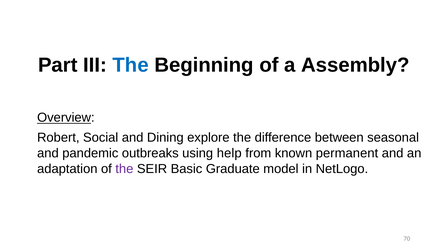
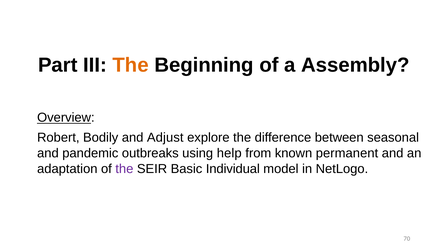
The at (131, 65) colour: blue -> orange
Social: Social -> Bodily
Dining: Dining -> Adjust
Graduate: Graduate -> Individual
